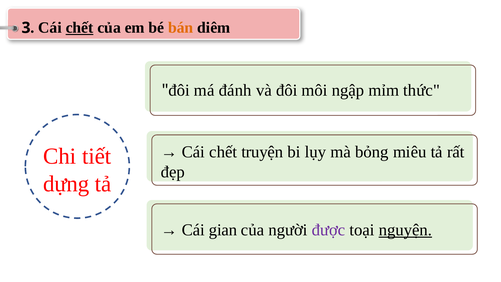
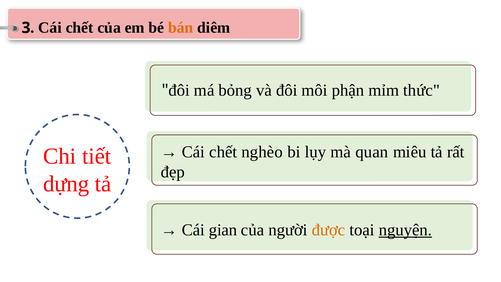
chết at (80, 28) underline: present -> none
đánh: đánh -> bỏng
ngập: ngập -> phận
truyện: truyện -> nghèo
bỏng: bỏng -> quan
được colour: purple -> orange
